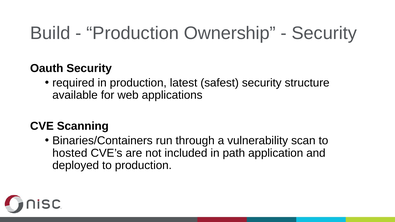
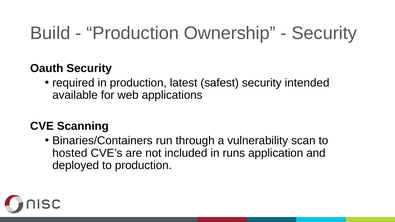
structure: structure -> intended
path: path -> runs
